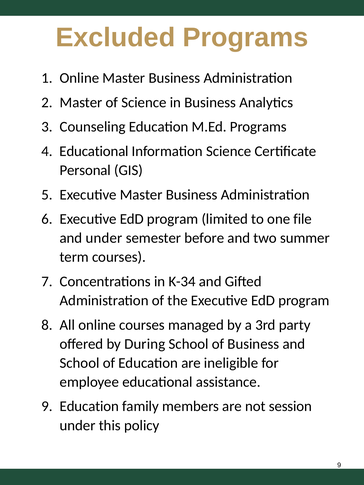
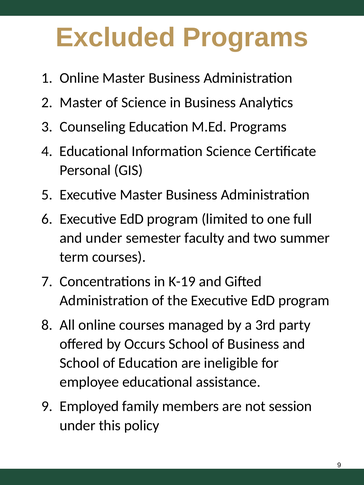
file: file -> full
before: before -> faculty
K-34: K-34 -> K-19
During: During -> Occurs
Education at (89, 407): Education -> Employed
